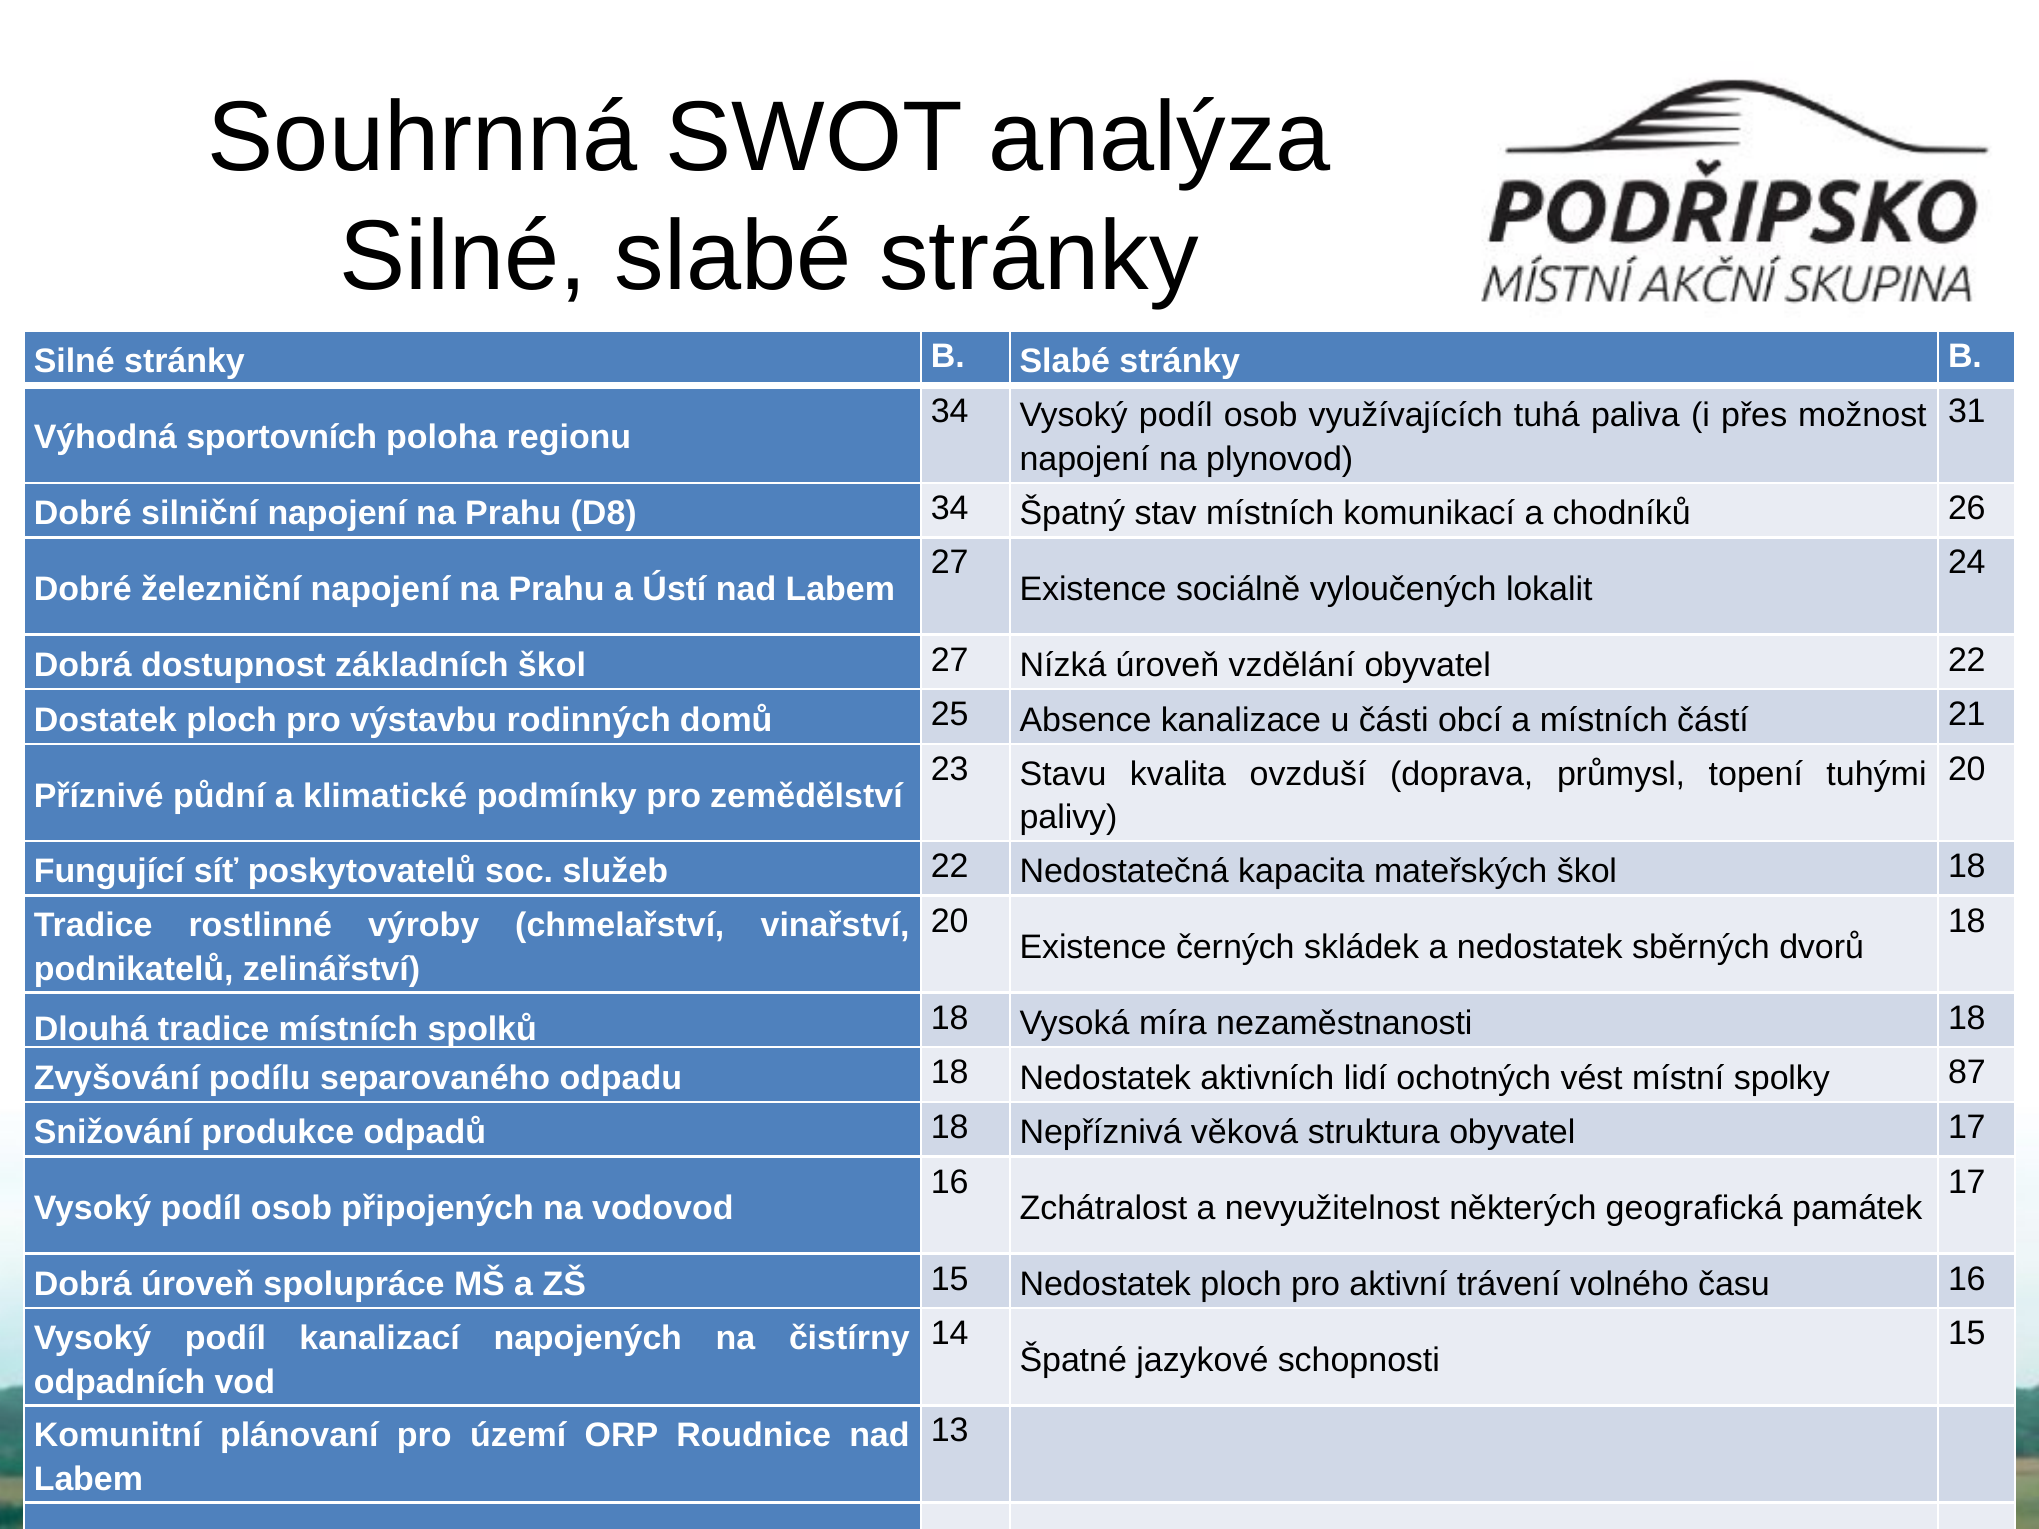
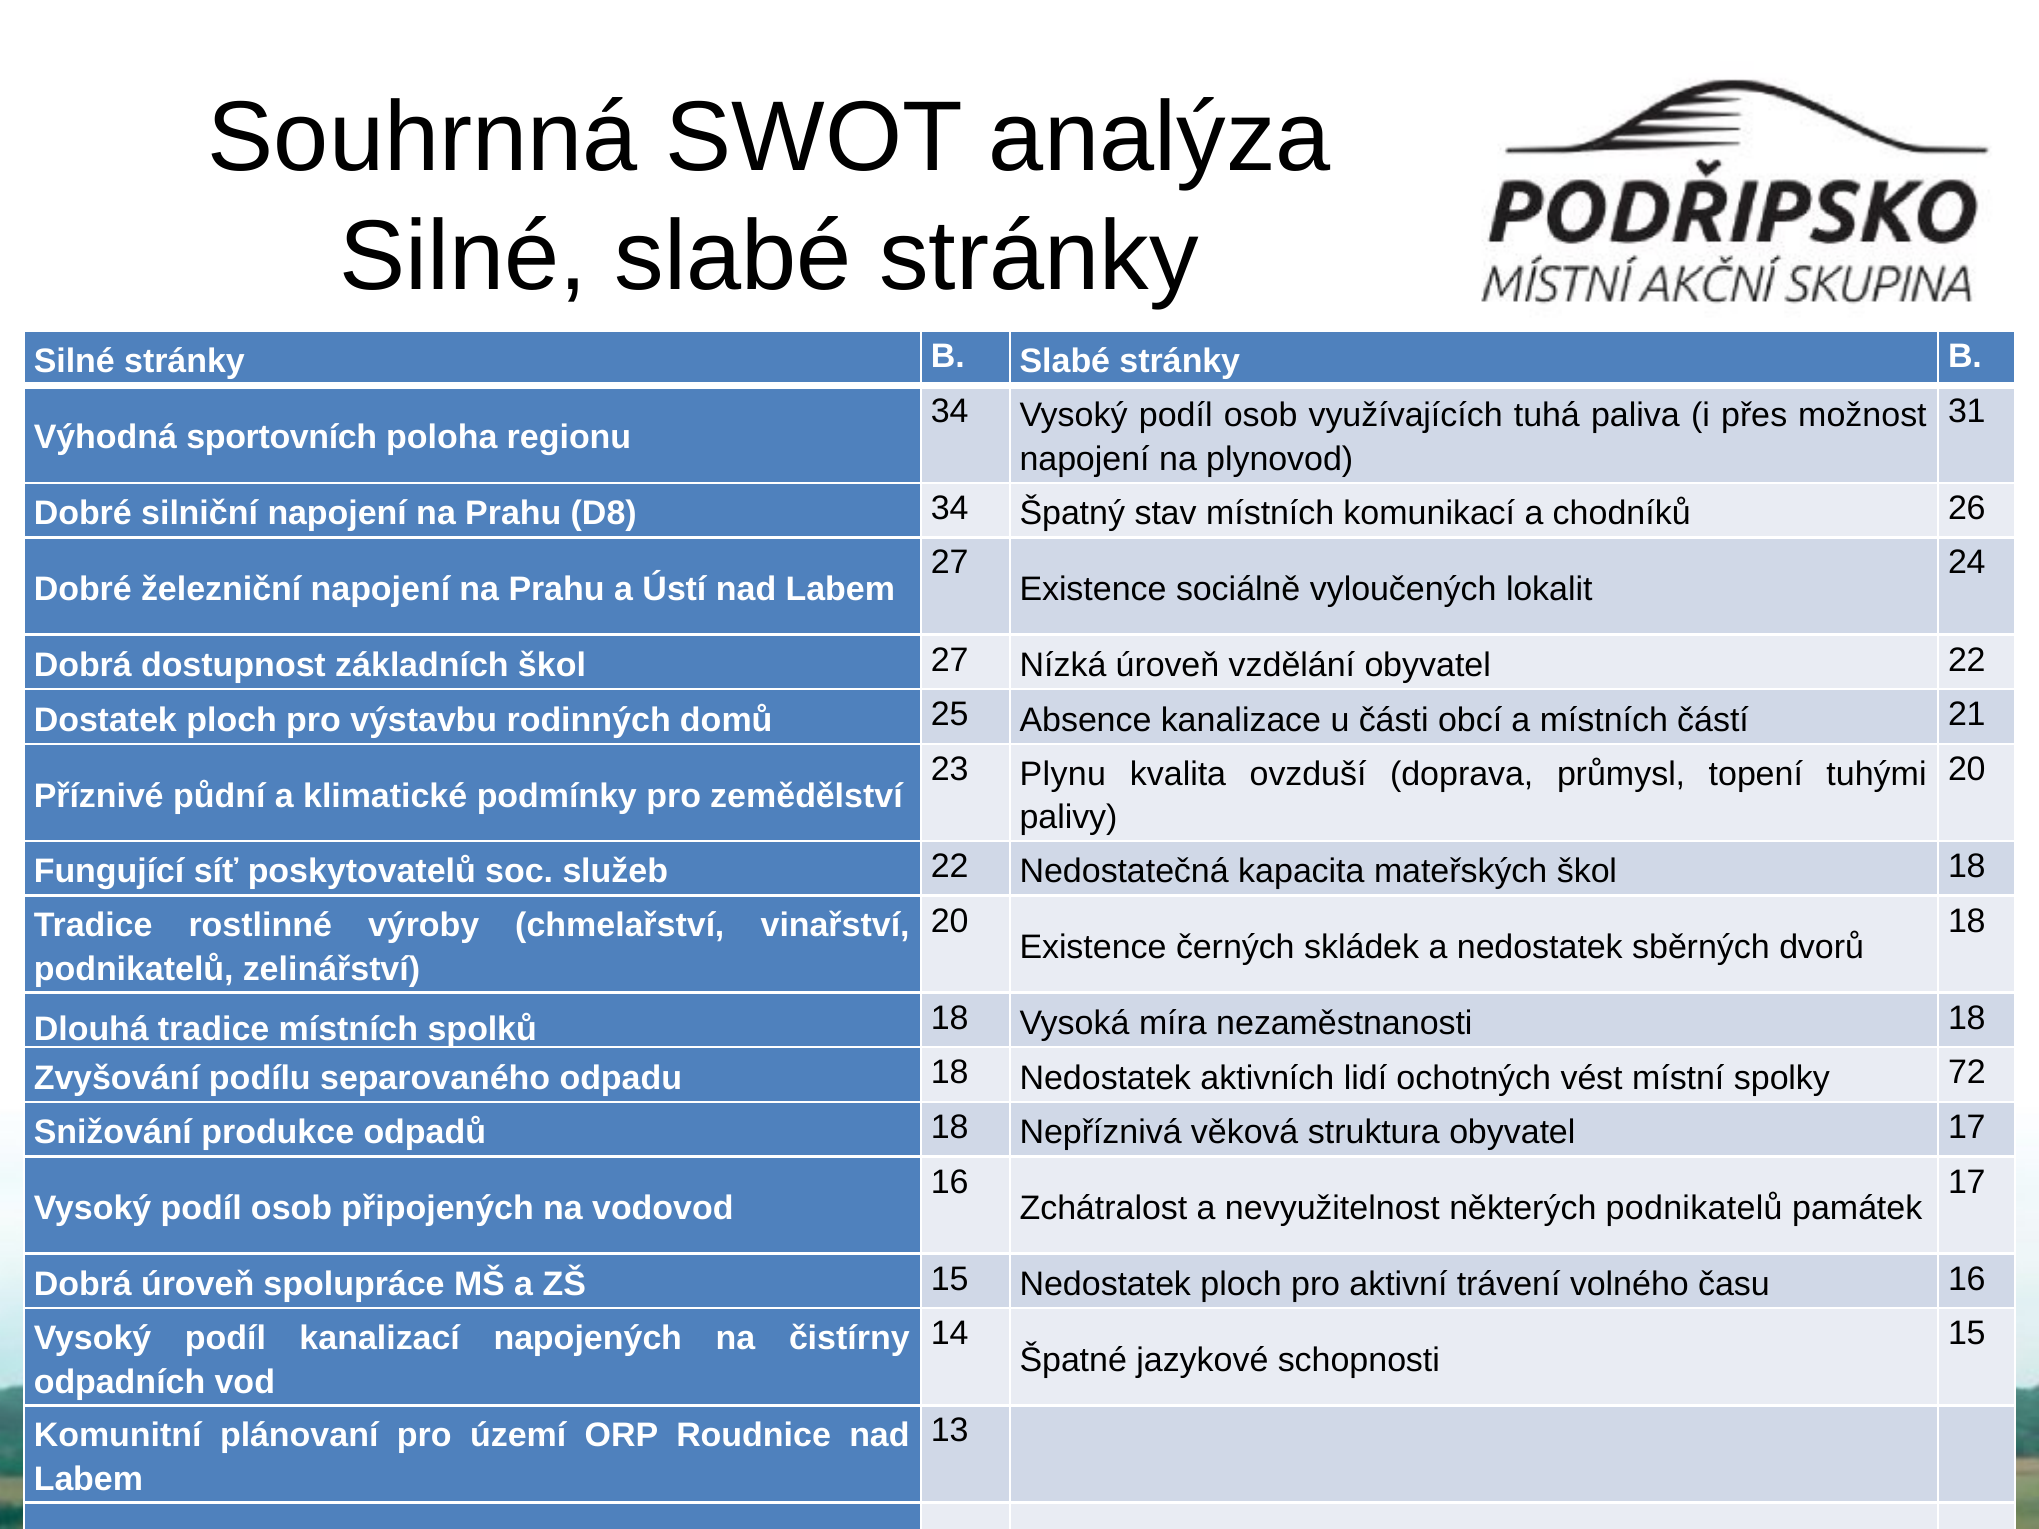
Stavu: Stavu -> Plynu
87: 87 -> 72
některých geografická: geografická -> podnikatelů
